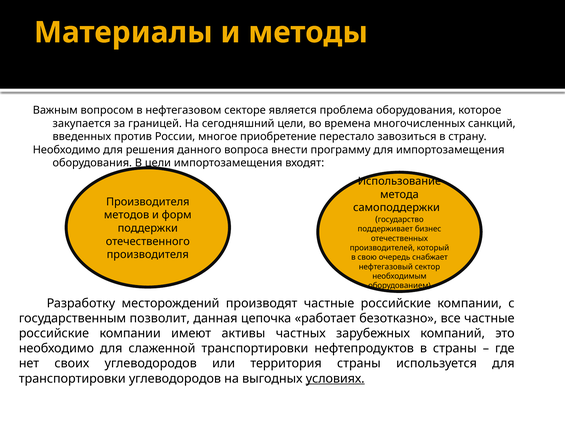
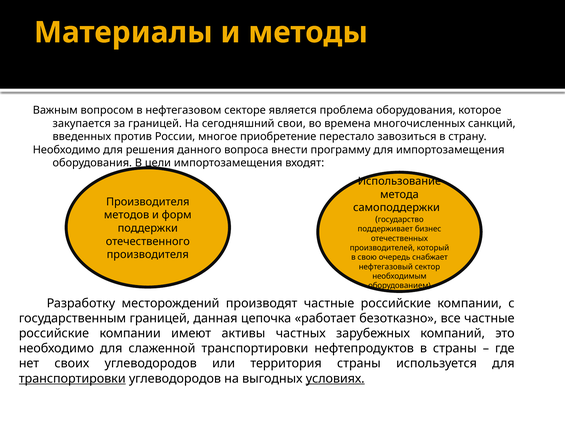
сегодняшний цели: цели -> свои
государственным позволит: позволит -> границей
транспортировки at (72, 378) underline: none -> present
